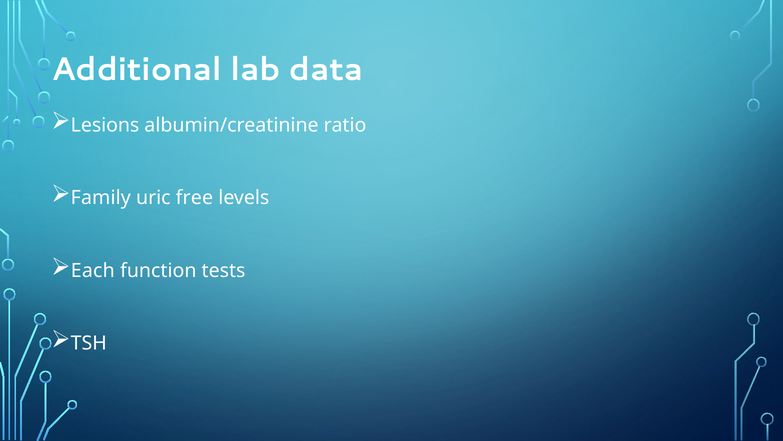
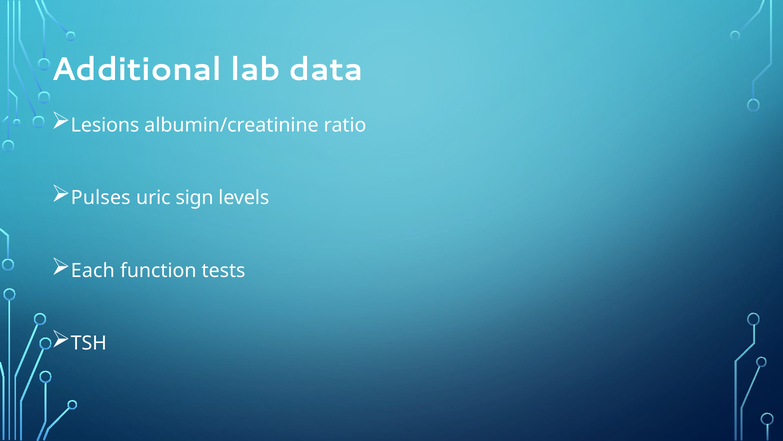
Family: Family -> Pulses
free: free -> sign
